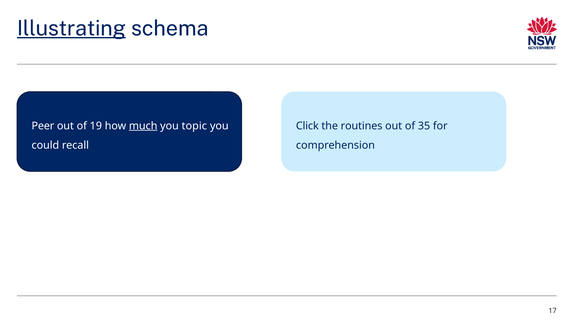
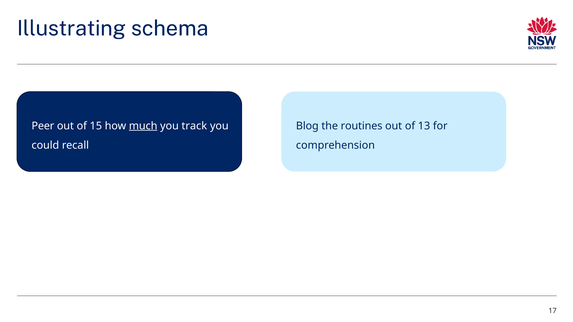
Illustrating underline: present -> none
19: 19 -> 15
topic: topic -> track
Click: Click -> Blog
35: 35 -> 13
